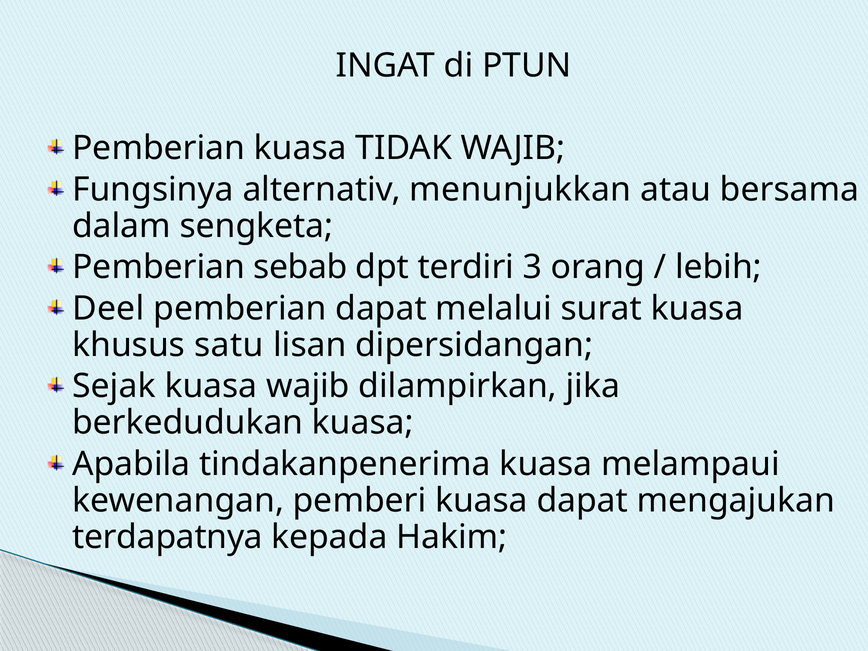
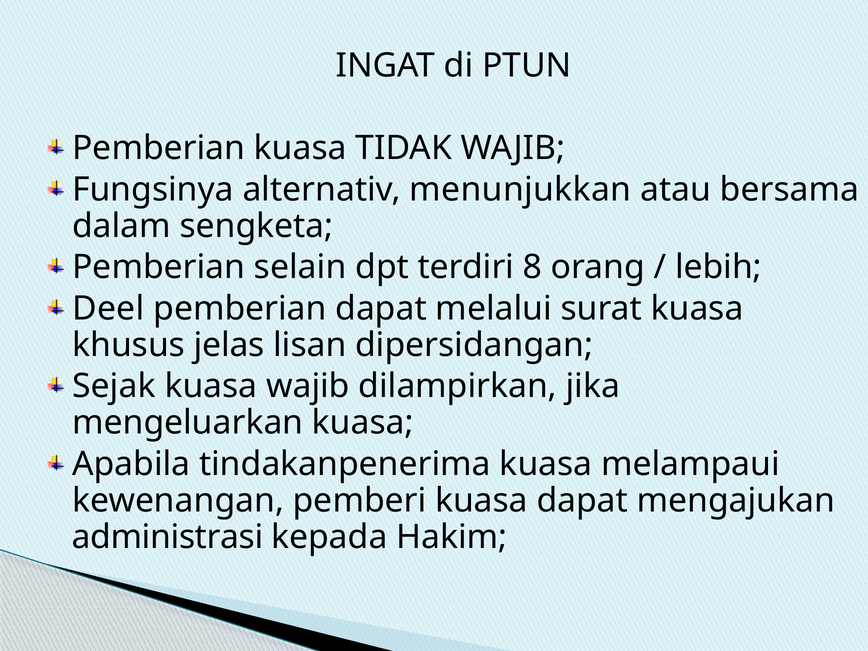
sebab: sebab -> selain
3: 3 -> 8
satu: satu -> jelas
berkedudukan: berkedudukan -> mengeluarkan
terdapatnya: terdapatnya -> administrasi
